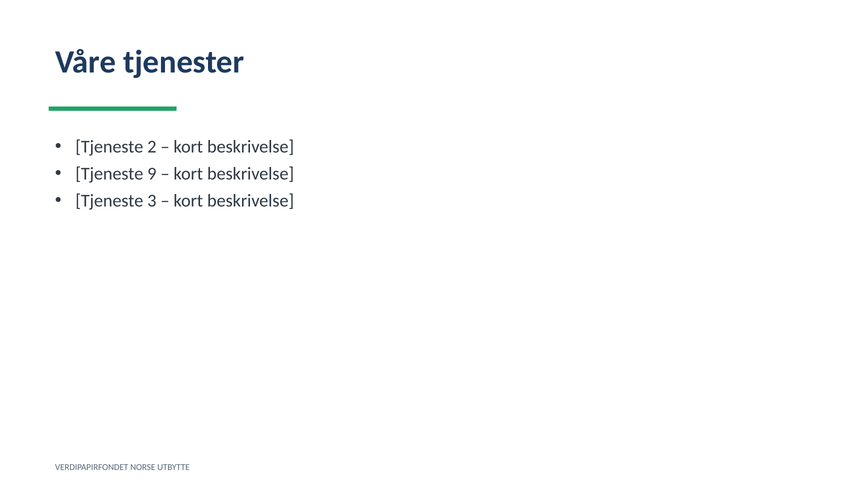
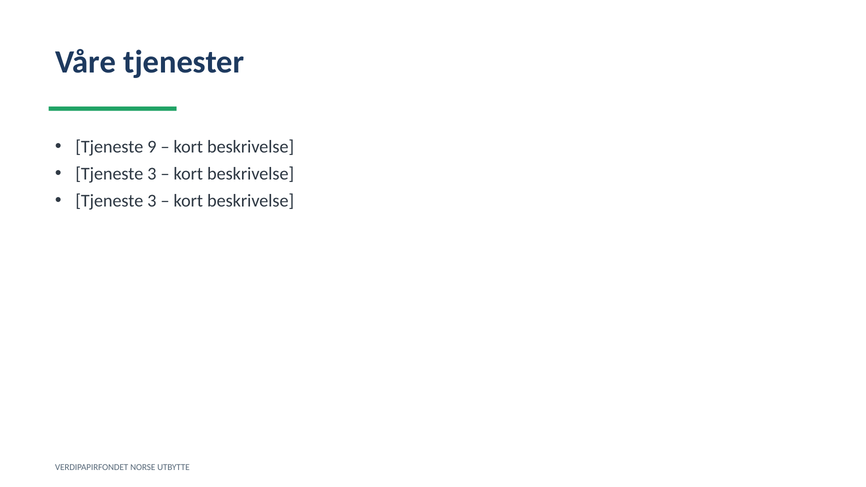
2: 2 -> 9
9 at (152, 174): 9 -> 3
